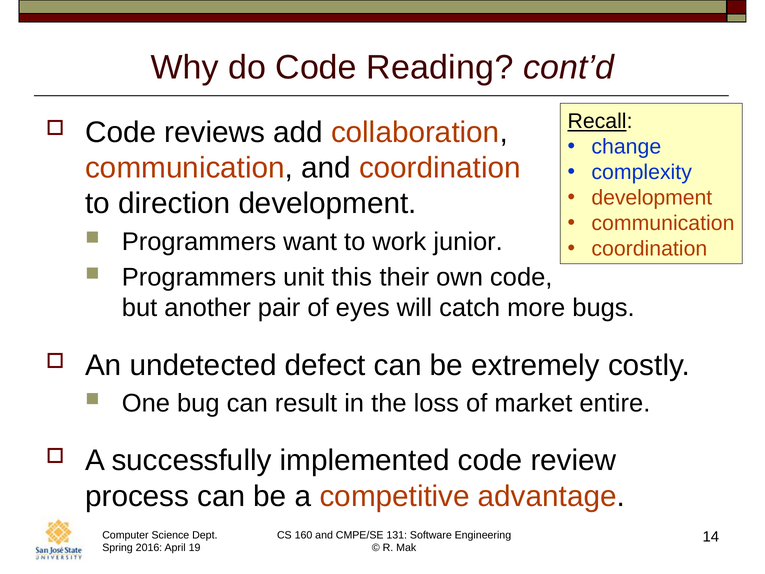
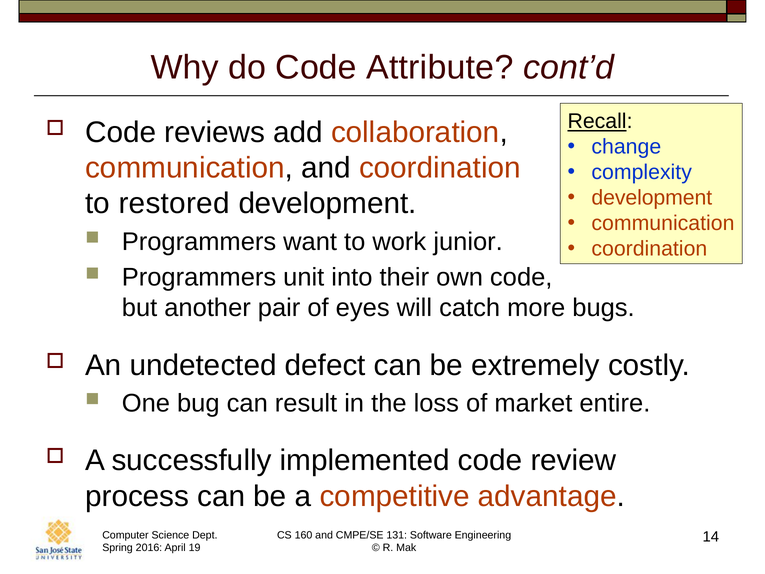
Reading: Reading -> Attribute
direction: direction -> restored
this: this -> into
